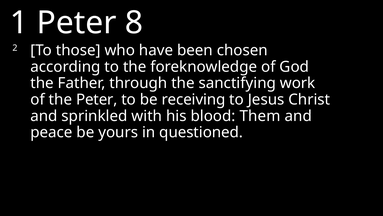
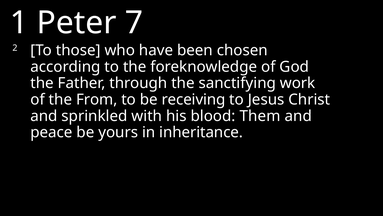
8: 8 -> 7
the Peter: Peter -> From
questioned: questioned -> inheritance
